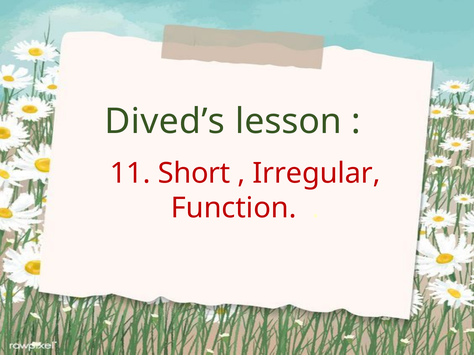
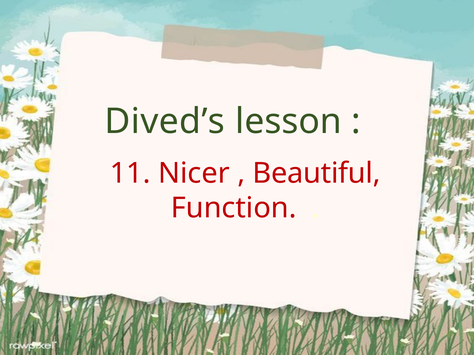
Short: Short -> Nicer
Irregular: Irregular -> Beautiful
